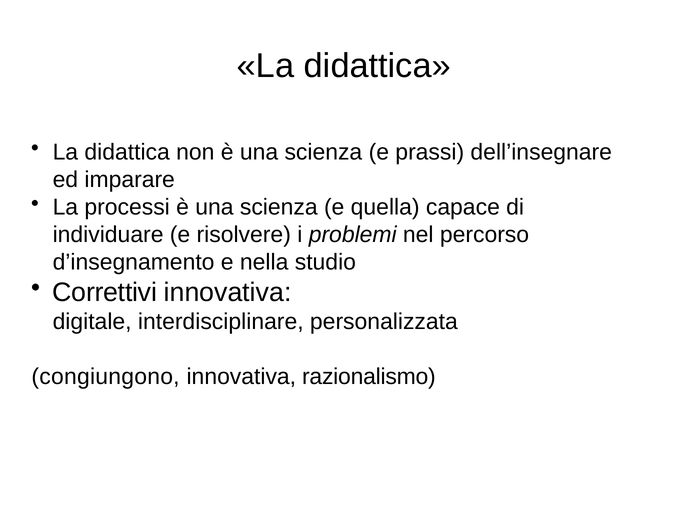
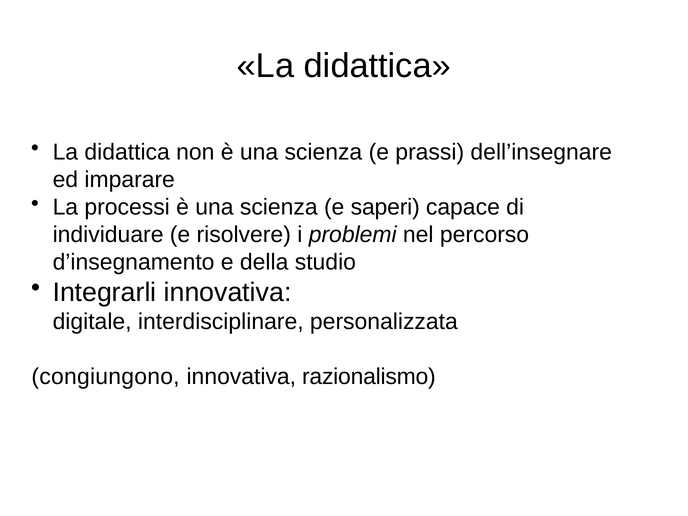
quella: quella -> saperi
nella: nella -> della
Correttivi: Correttivi -> Integrarli
